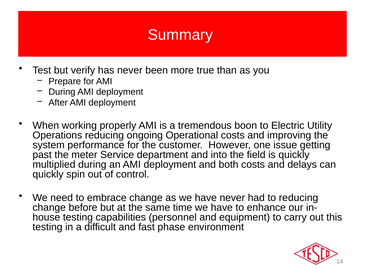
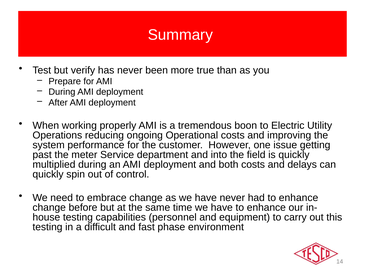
had to reducing: reducing -> enhance
